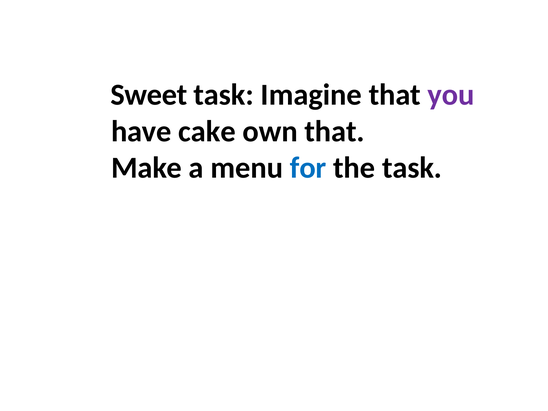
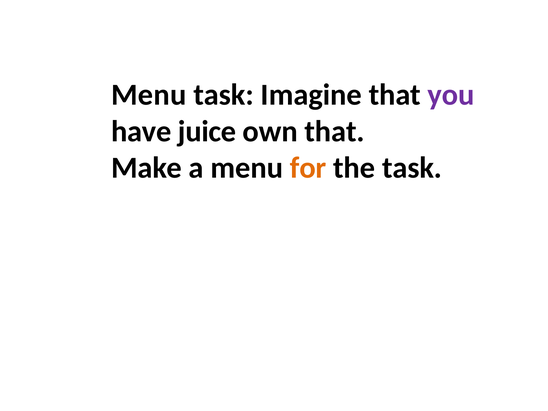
Sweet at (149, 95): Sweet -> Menu
cake: cake -> juice
for colour: blue -> orange
